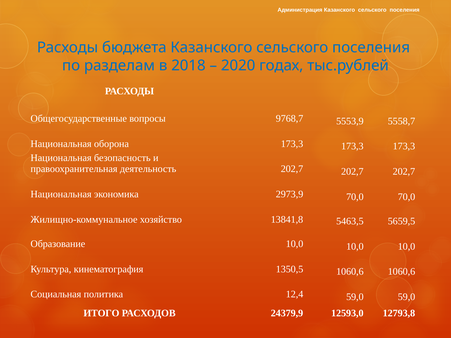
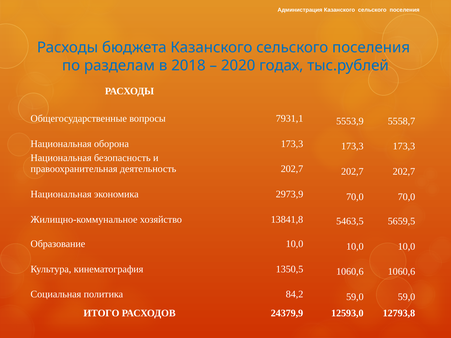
9768,7: 9768,7 -> 7931,1
12,4: 12,4 -> 84,2
